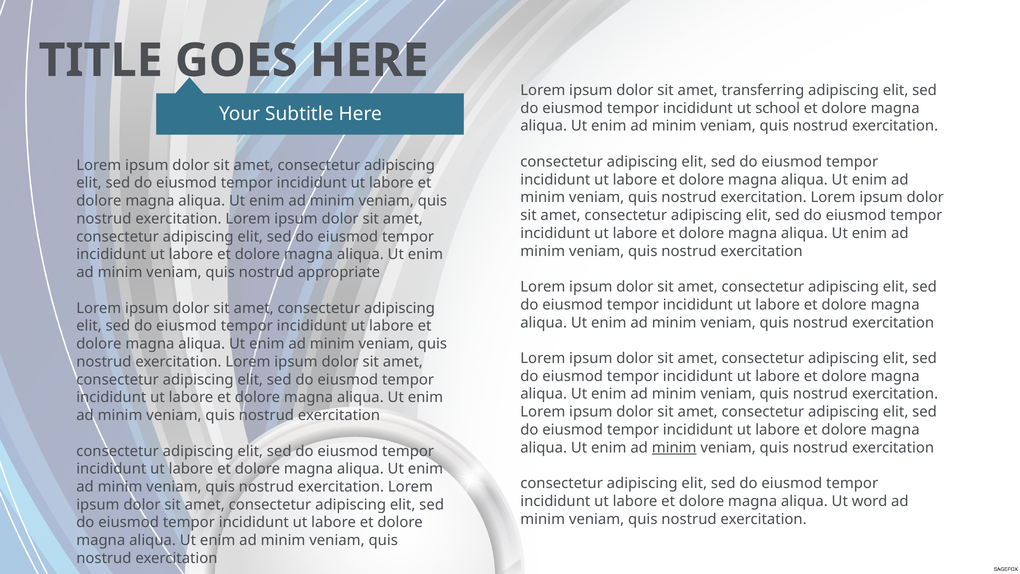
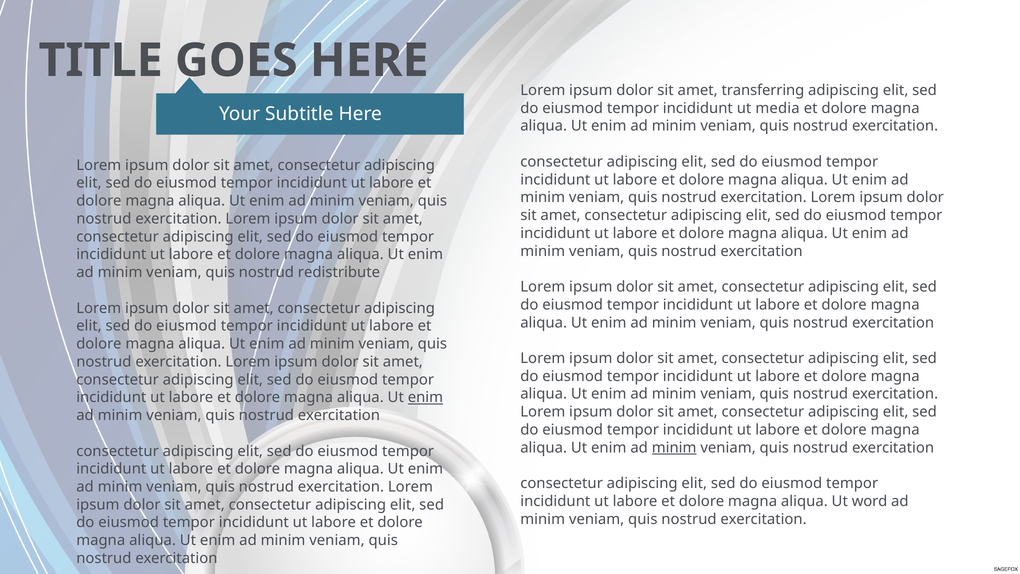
school: school -> media
appropriate: appropriate -> redistribute
enim at (425, 397) underline: none -> present
